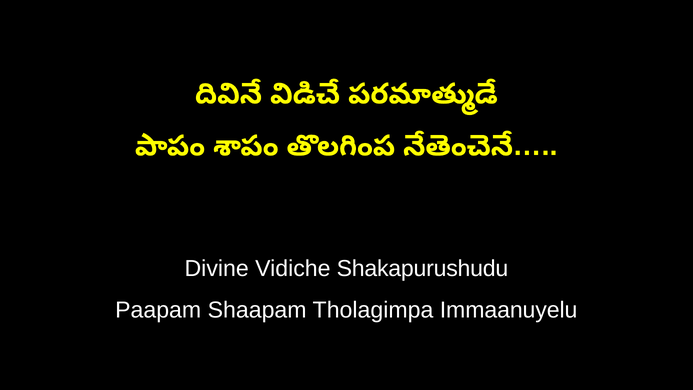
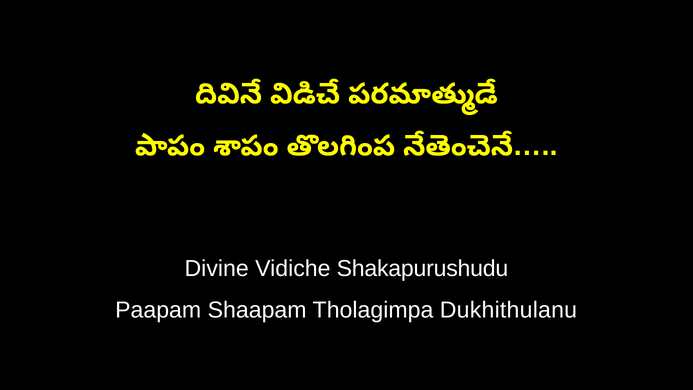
Immaanuyelu: Immaanuyelu -> Dukhithulanu
